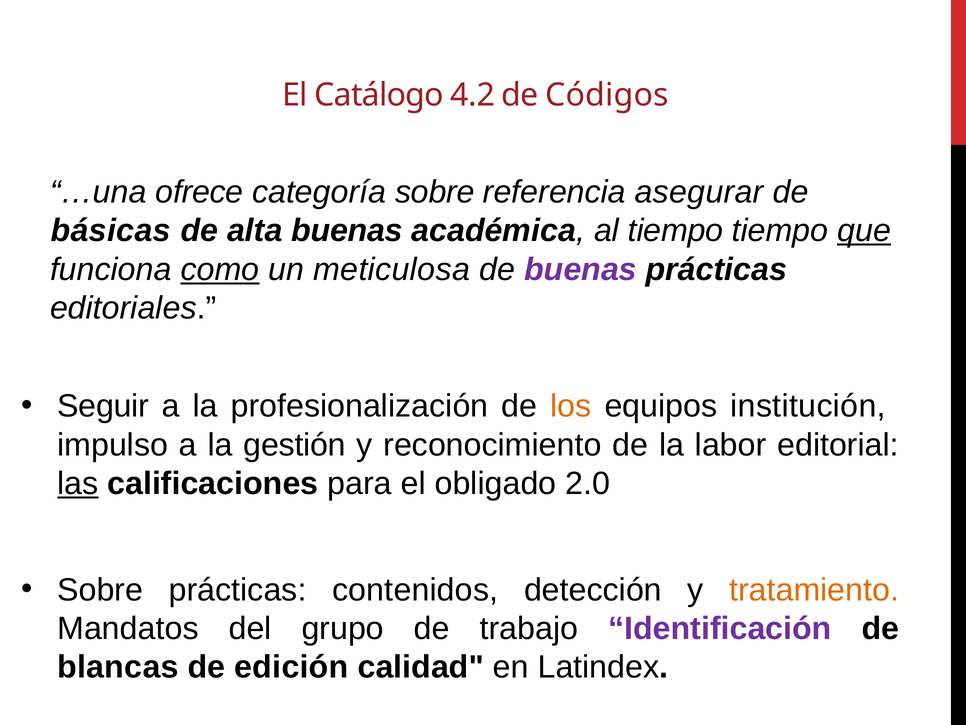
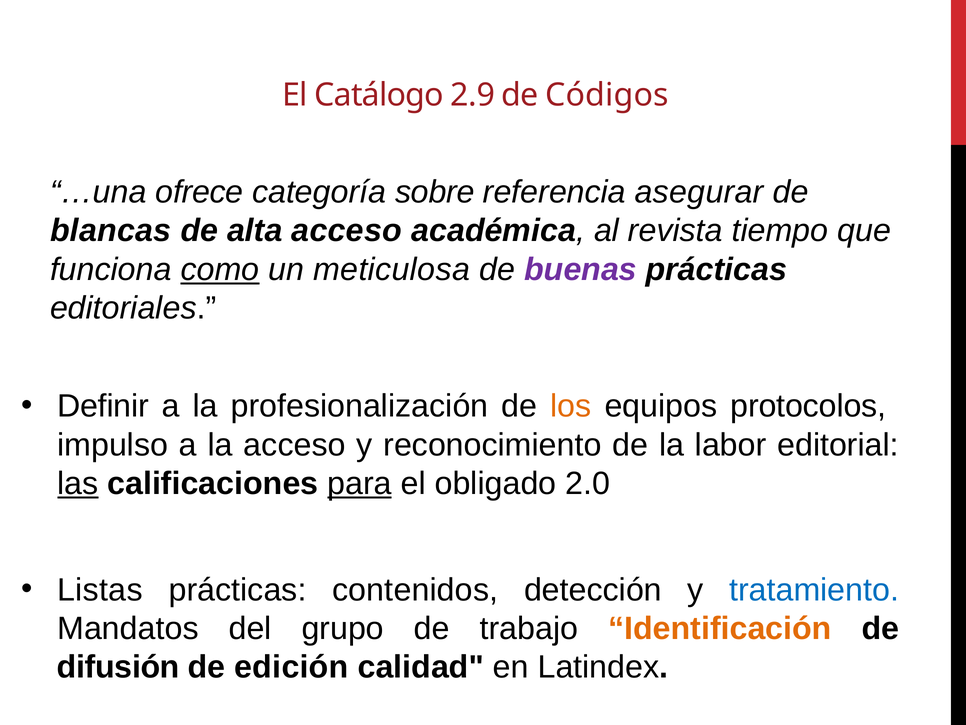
4.2: 4.2 -> 2.9
básicas: básicas -> blancas
alta buenas: buenas -> acceso
al tiempo: tiempo -> revista
que underline: present -> none
Seguir: Seguir -> Definir
institución: institución -> protocolos
la gestión: gestión -> acceso
para underline: none -> present
Sobre at (100, 590): Sobre -> Listas
tratamiento colour: orange -> blue
Identificación colour: purple -> orange
blancas: blancas -> difusión
